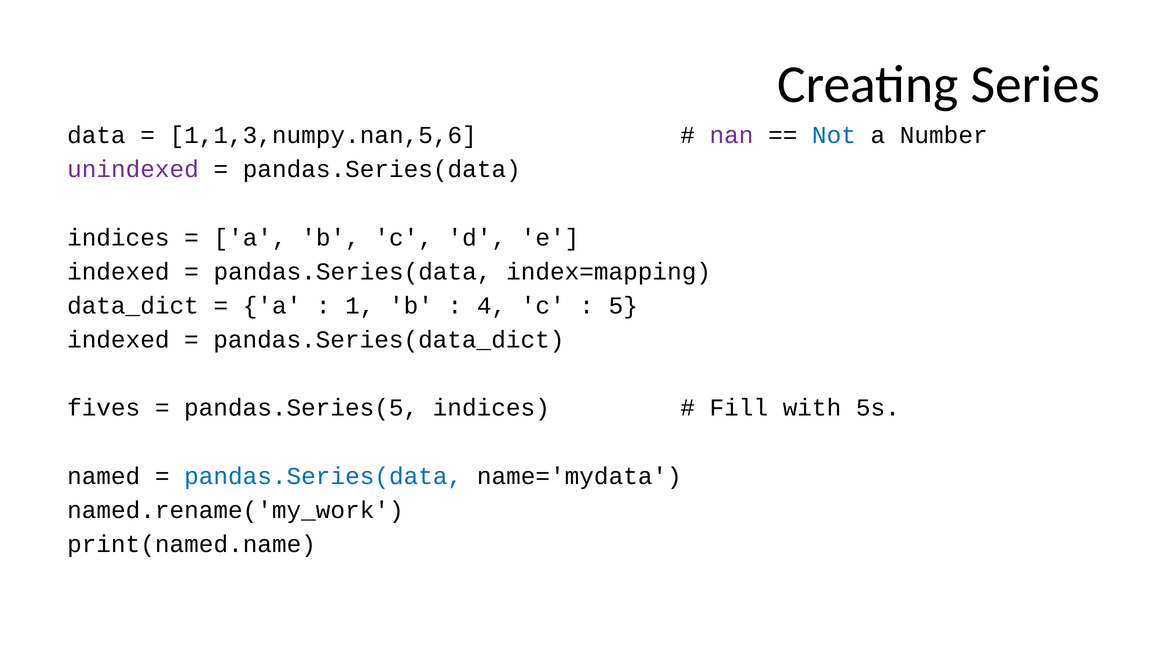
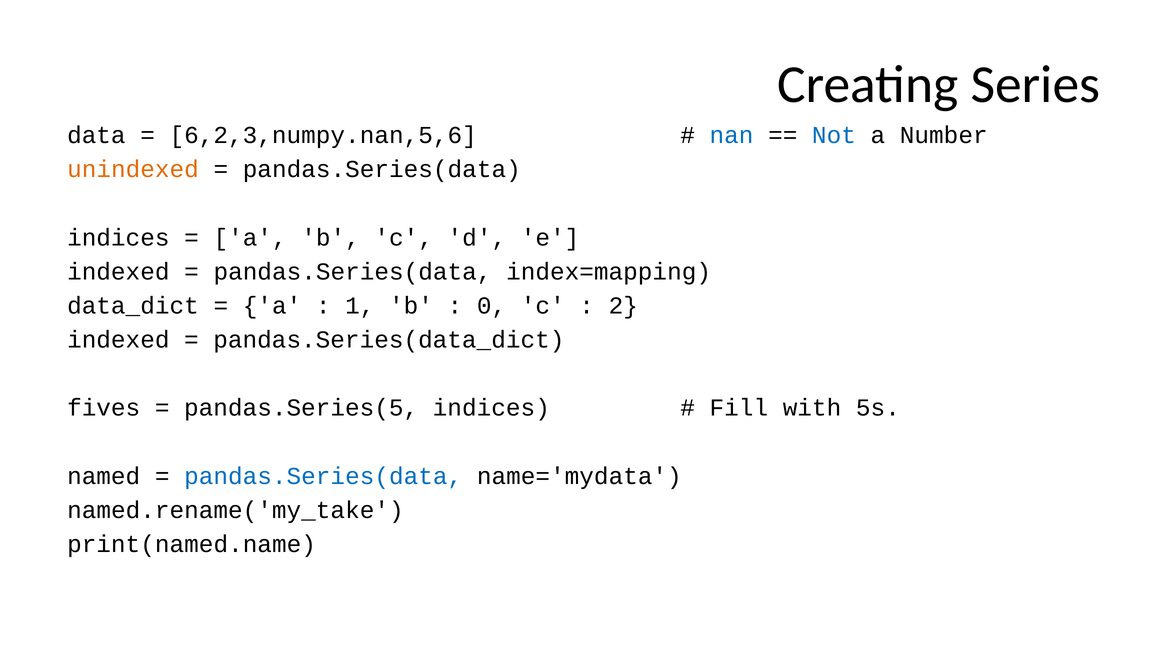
1,1,3,numpy.nan,5,6: 1,1,3,numpy.nan,5,6 -> 6,2,3,numpy.nan,5,6
nan colour: purple -> blue
unindexed colour: purple -> orange
4: 4 -> 0
5: 5 -> 2
named.rename('my_work: named.rename('my_work -> named.rename('my_take
